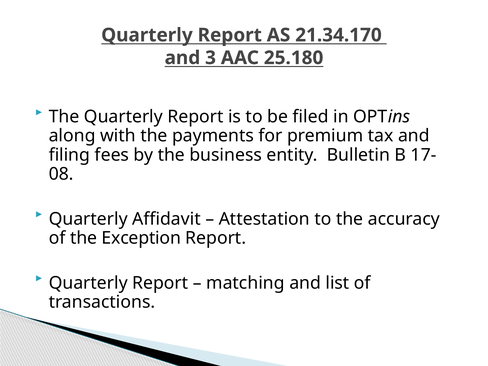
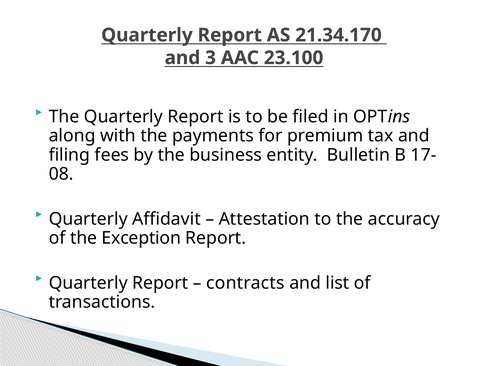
25.180: 25.180 -> 23.100
matching: matching -> contracts
